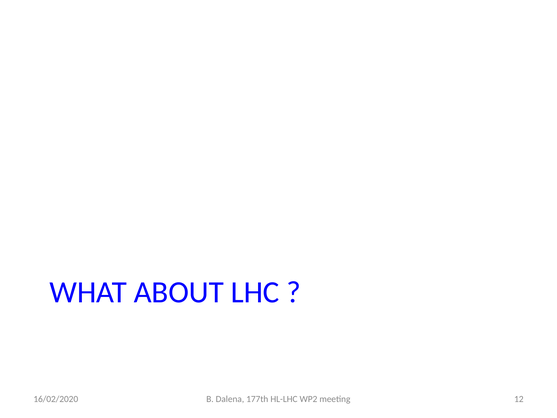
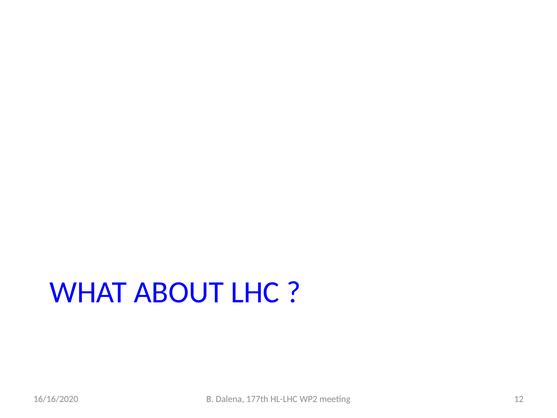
16/02/2020: 16/02/2020 -> 16/16/2020
